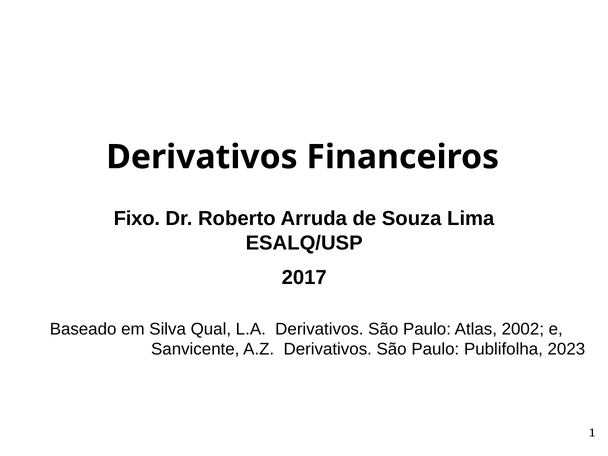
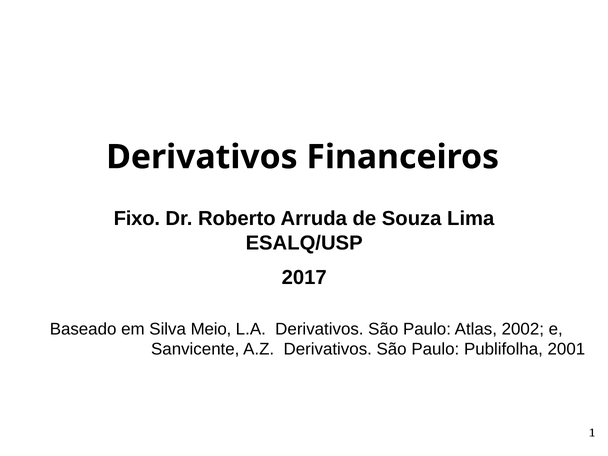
Qual: Qual -> Meio
2023: 2023 -> 2001
